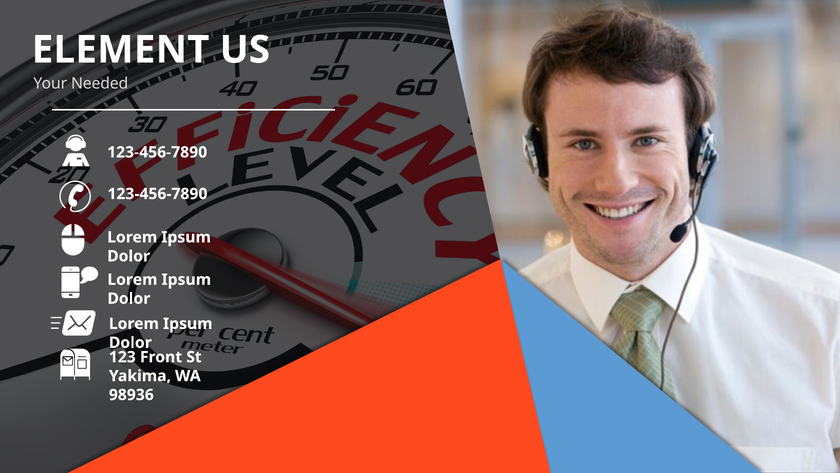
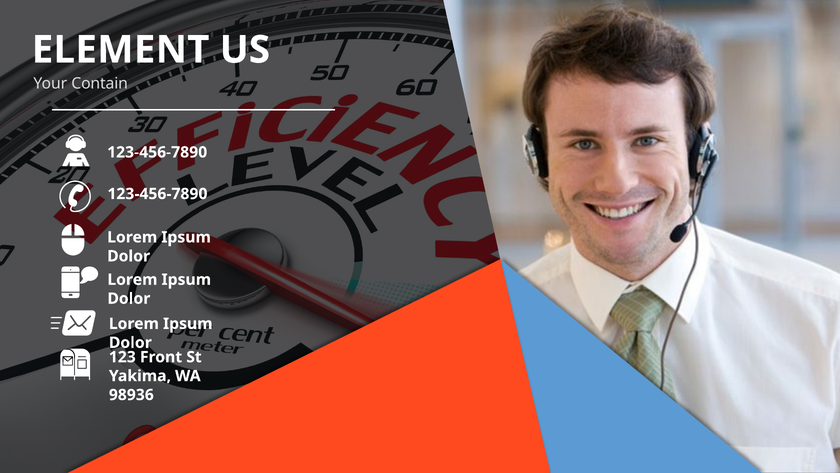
Needed: Needed -> Contain
